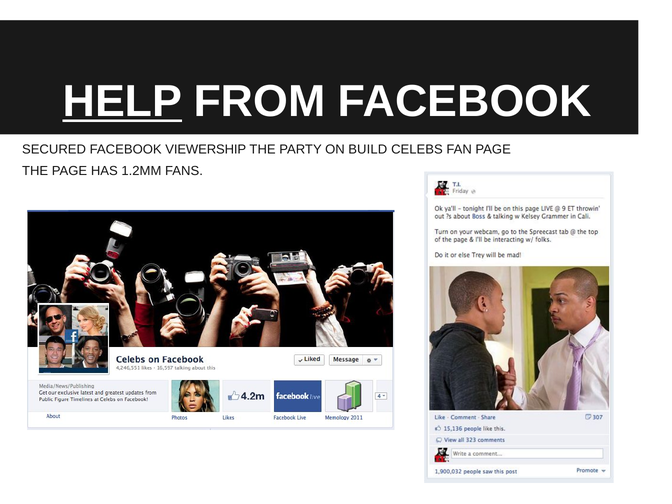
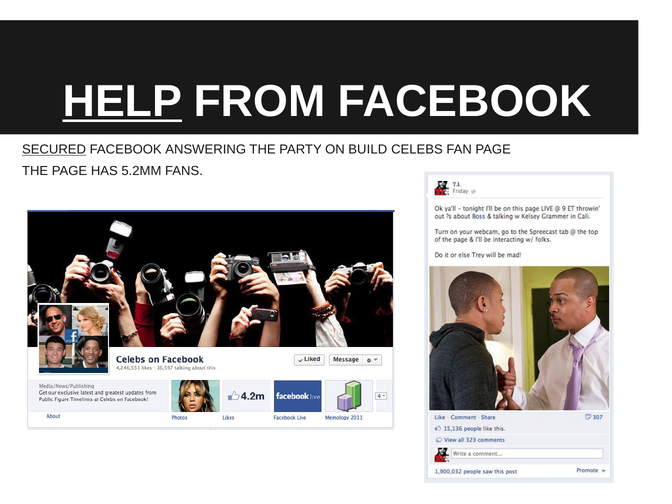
SECURED underline: none -> present
VIEWERSHIP: VIEWERSHIP -> ANSWERING
1.2MM: 1.2MM -> 5.2MM
